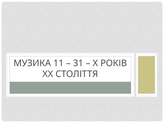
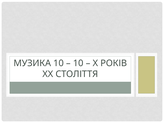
МУЗИКА 11: 11 -> 10
31 at (78, 63): 31 -> 10
